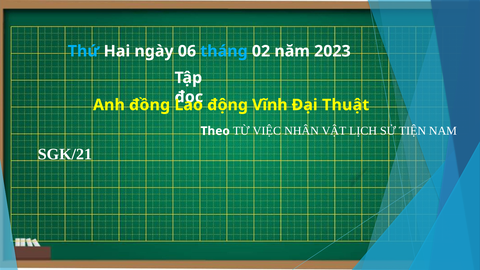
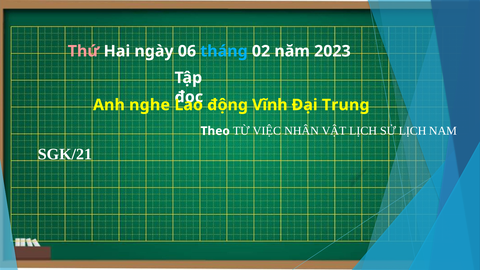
Thứ colour: light blue -> pink
đồng: đồng -> nghe
Thuật: Thuật -> Trung
SỬ TIỆN: TIỆN -> LỊCH
